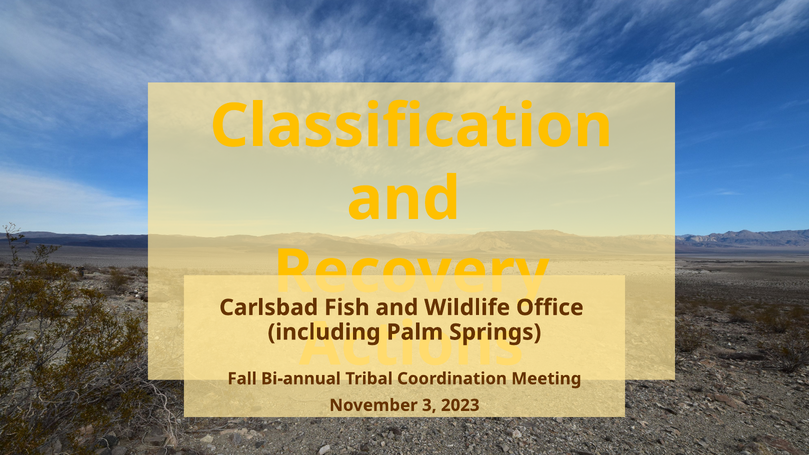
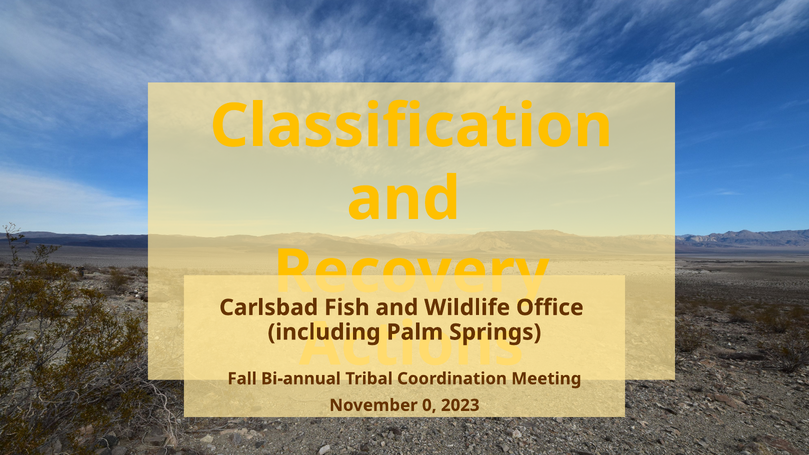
3: 3 -> 0
